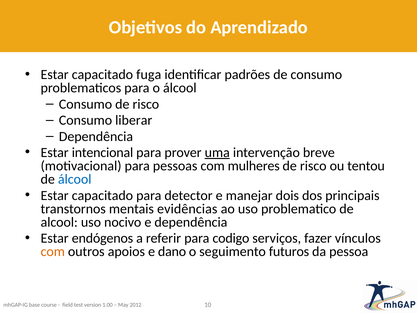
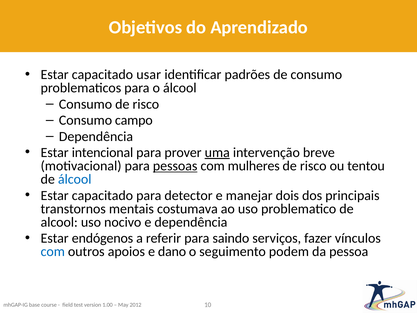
fuga: fuga -> usar
liberar: liberar -> campo
pessoas underline: none -> present
evidências: evidências -> costumava
codigo: codigo -> saindo
com at (53, 251) colour: orange -> blue
futuros: futuros -> podem
